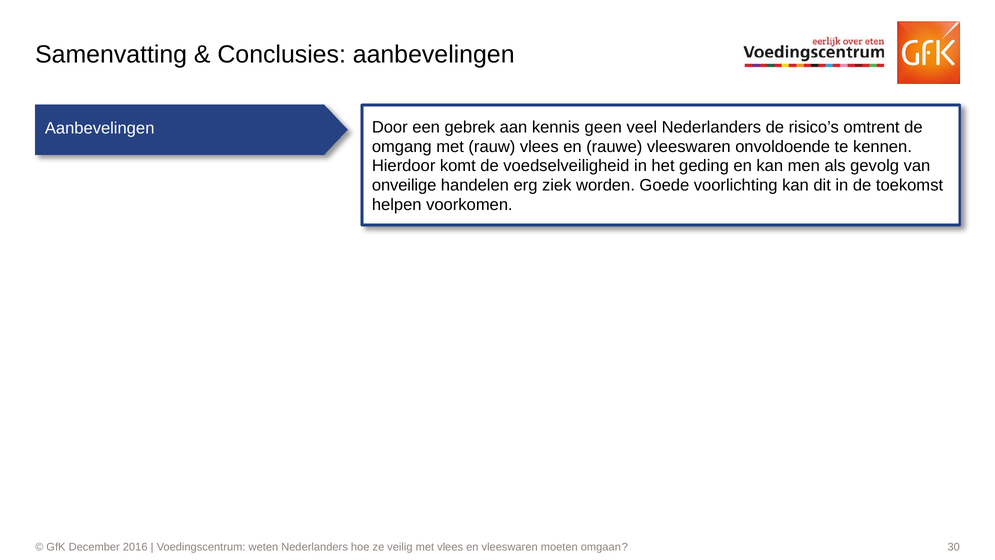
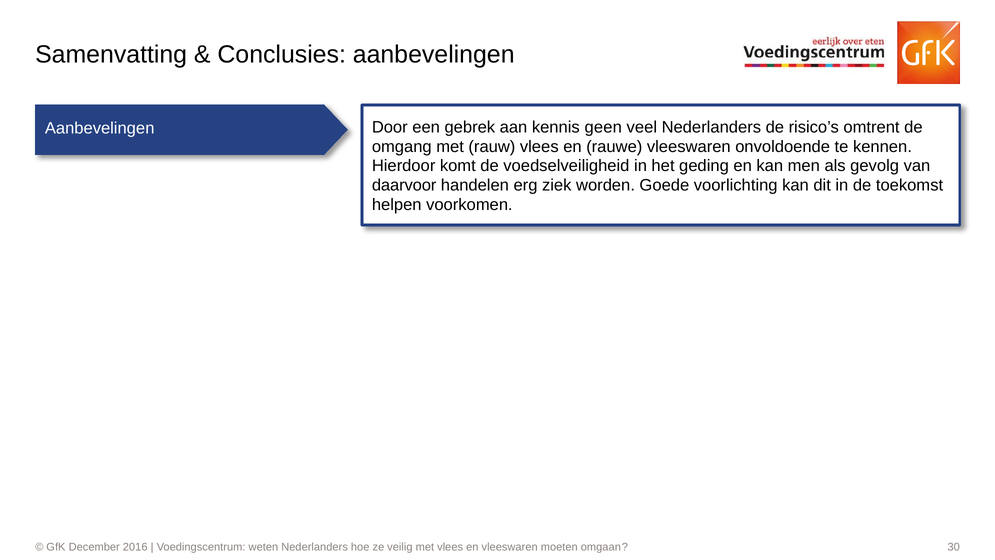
onveilige: onveilige -> daarvoor
